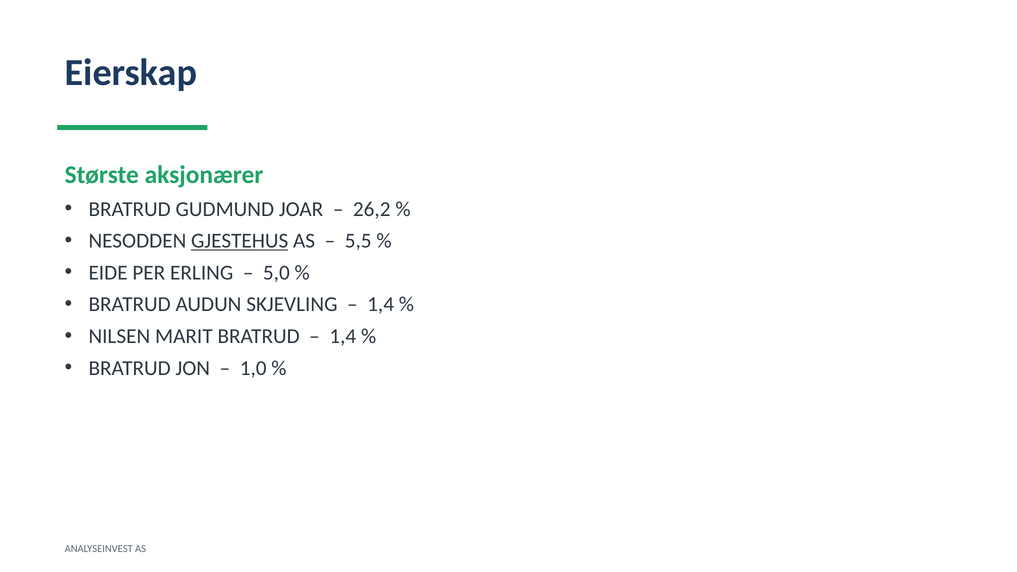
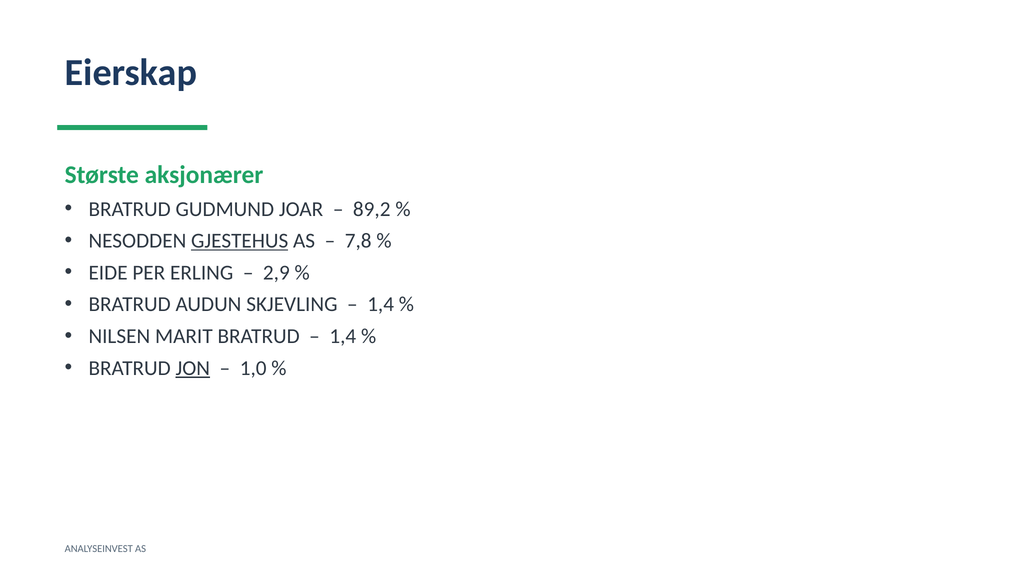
26,2: 26,2 -> 89,2
5,5: 5,5 -> 7,8
5,0: 5,0 -> 2,9
JON underline: none -> present
